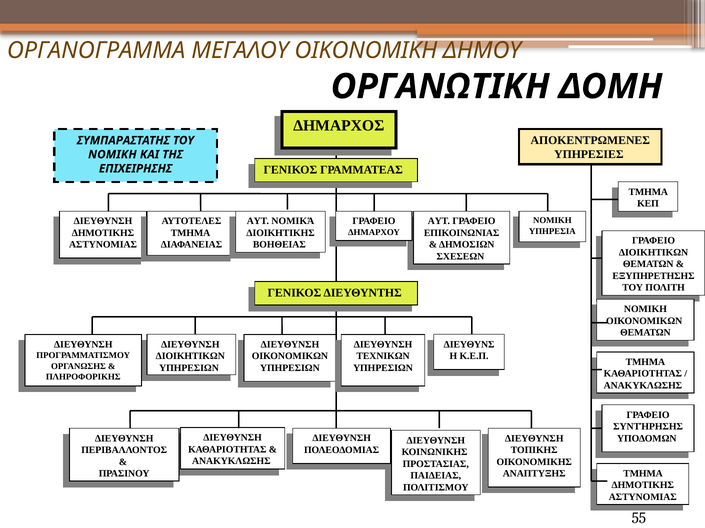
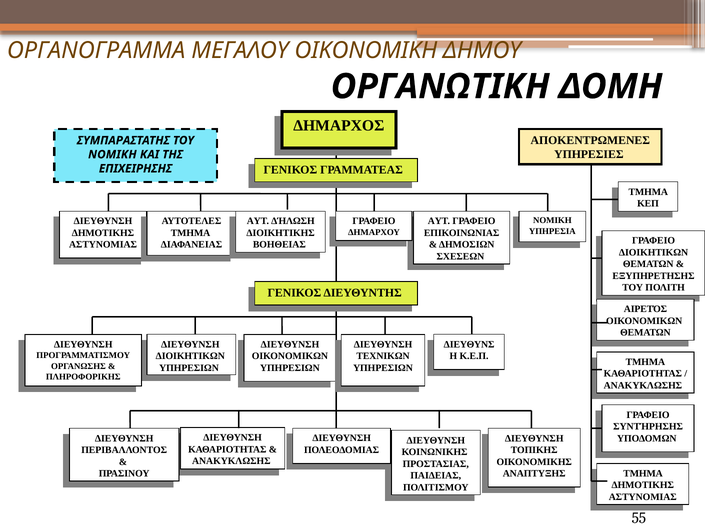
ΝΟΜΙΚΆ: ΝΟΜΙΚΆ -> ΔΉΛΩΣΗ
ΝΟΜΙΚΗ at (645, 310): ΝΟΜΙΚΗ -> ΑΙΡΕΤΌΣ
